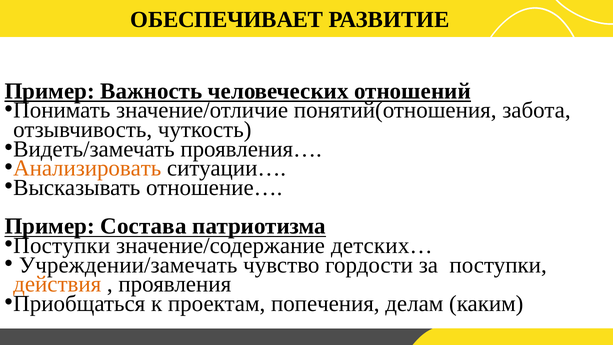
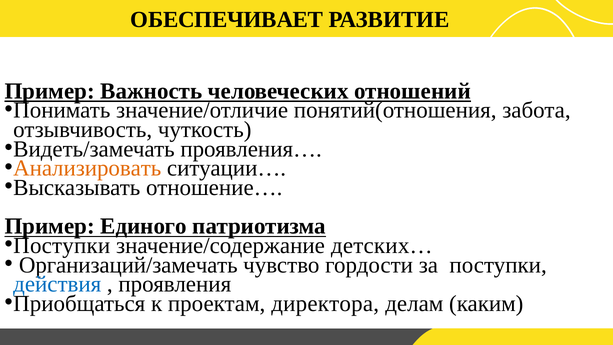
Состава: Состава -> Единого
Учреждении/замечать: Учреждении/замечать -> Организаций/замечать
действия colour: orange -> blue
попечения: попечения -> директора
